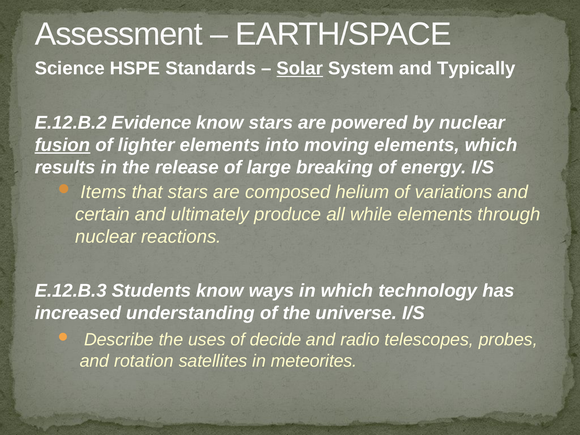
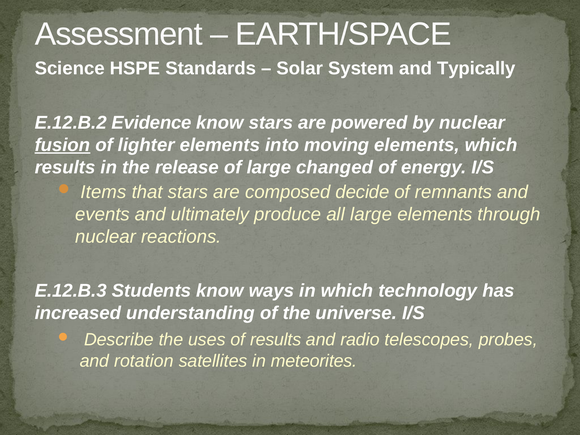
Solar underline: present -> none
breaking: breaking -> changed
helium: helium -> decide
variations: variations -> remnants
certain: certain -> events
all while: while -> large
of decide: decide -> results
